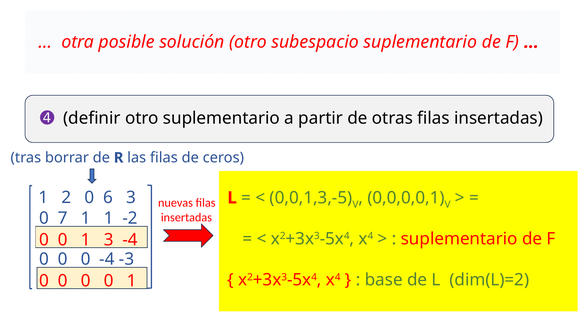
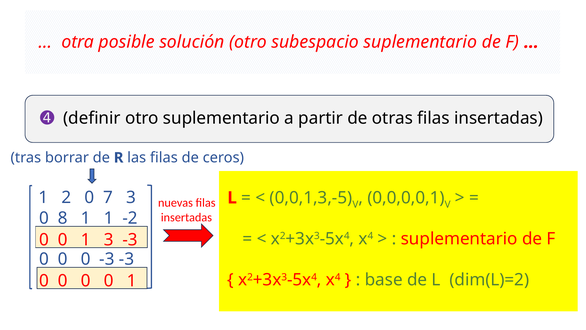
6: 6 -> 7
7: 7 -> 8
3 -4: -4 -> -3
0 -4: -4 -> -3
